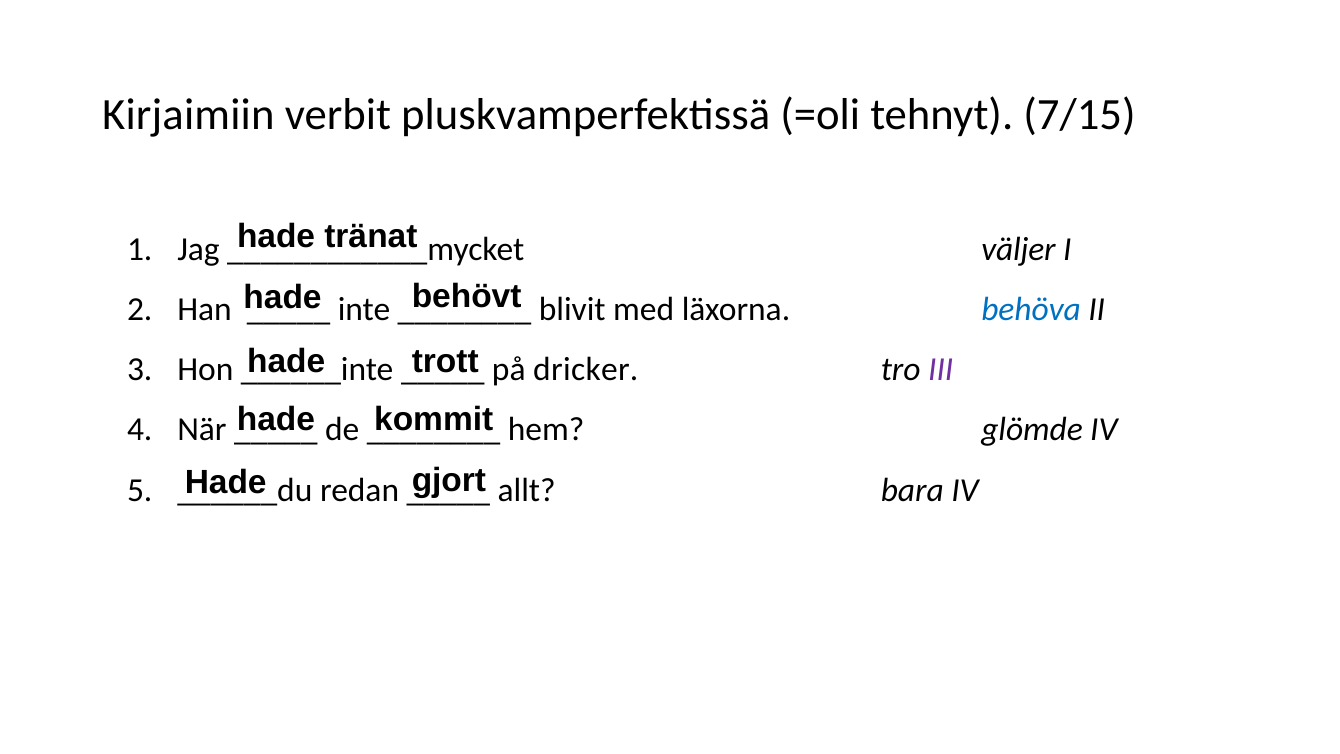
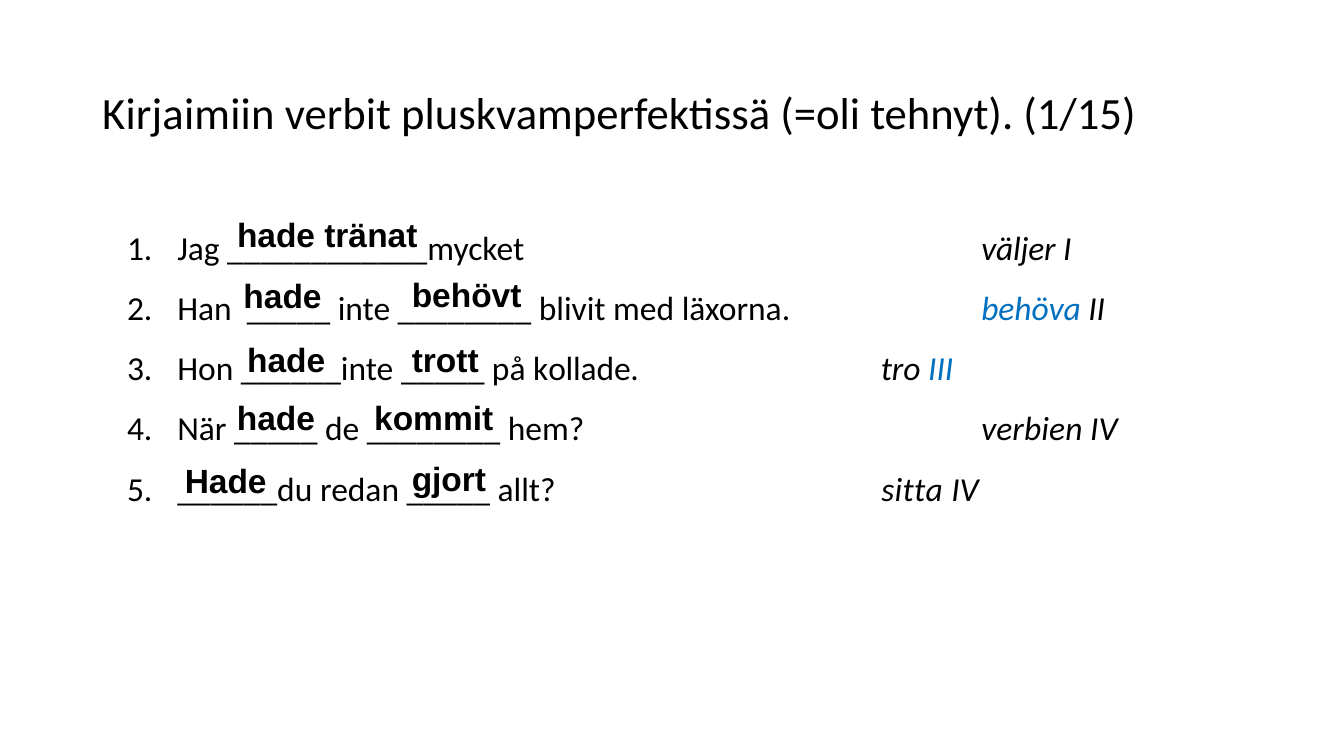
7/15: 7/15 -> 1/15
dricker: dricker -> kollade
III colour: purple -> blue
glömde: glömde -> verbien
bara: bara -> sitta
